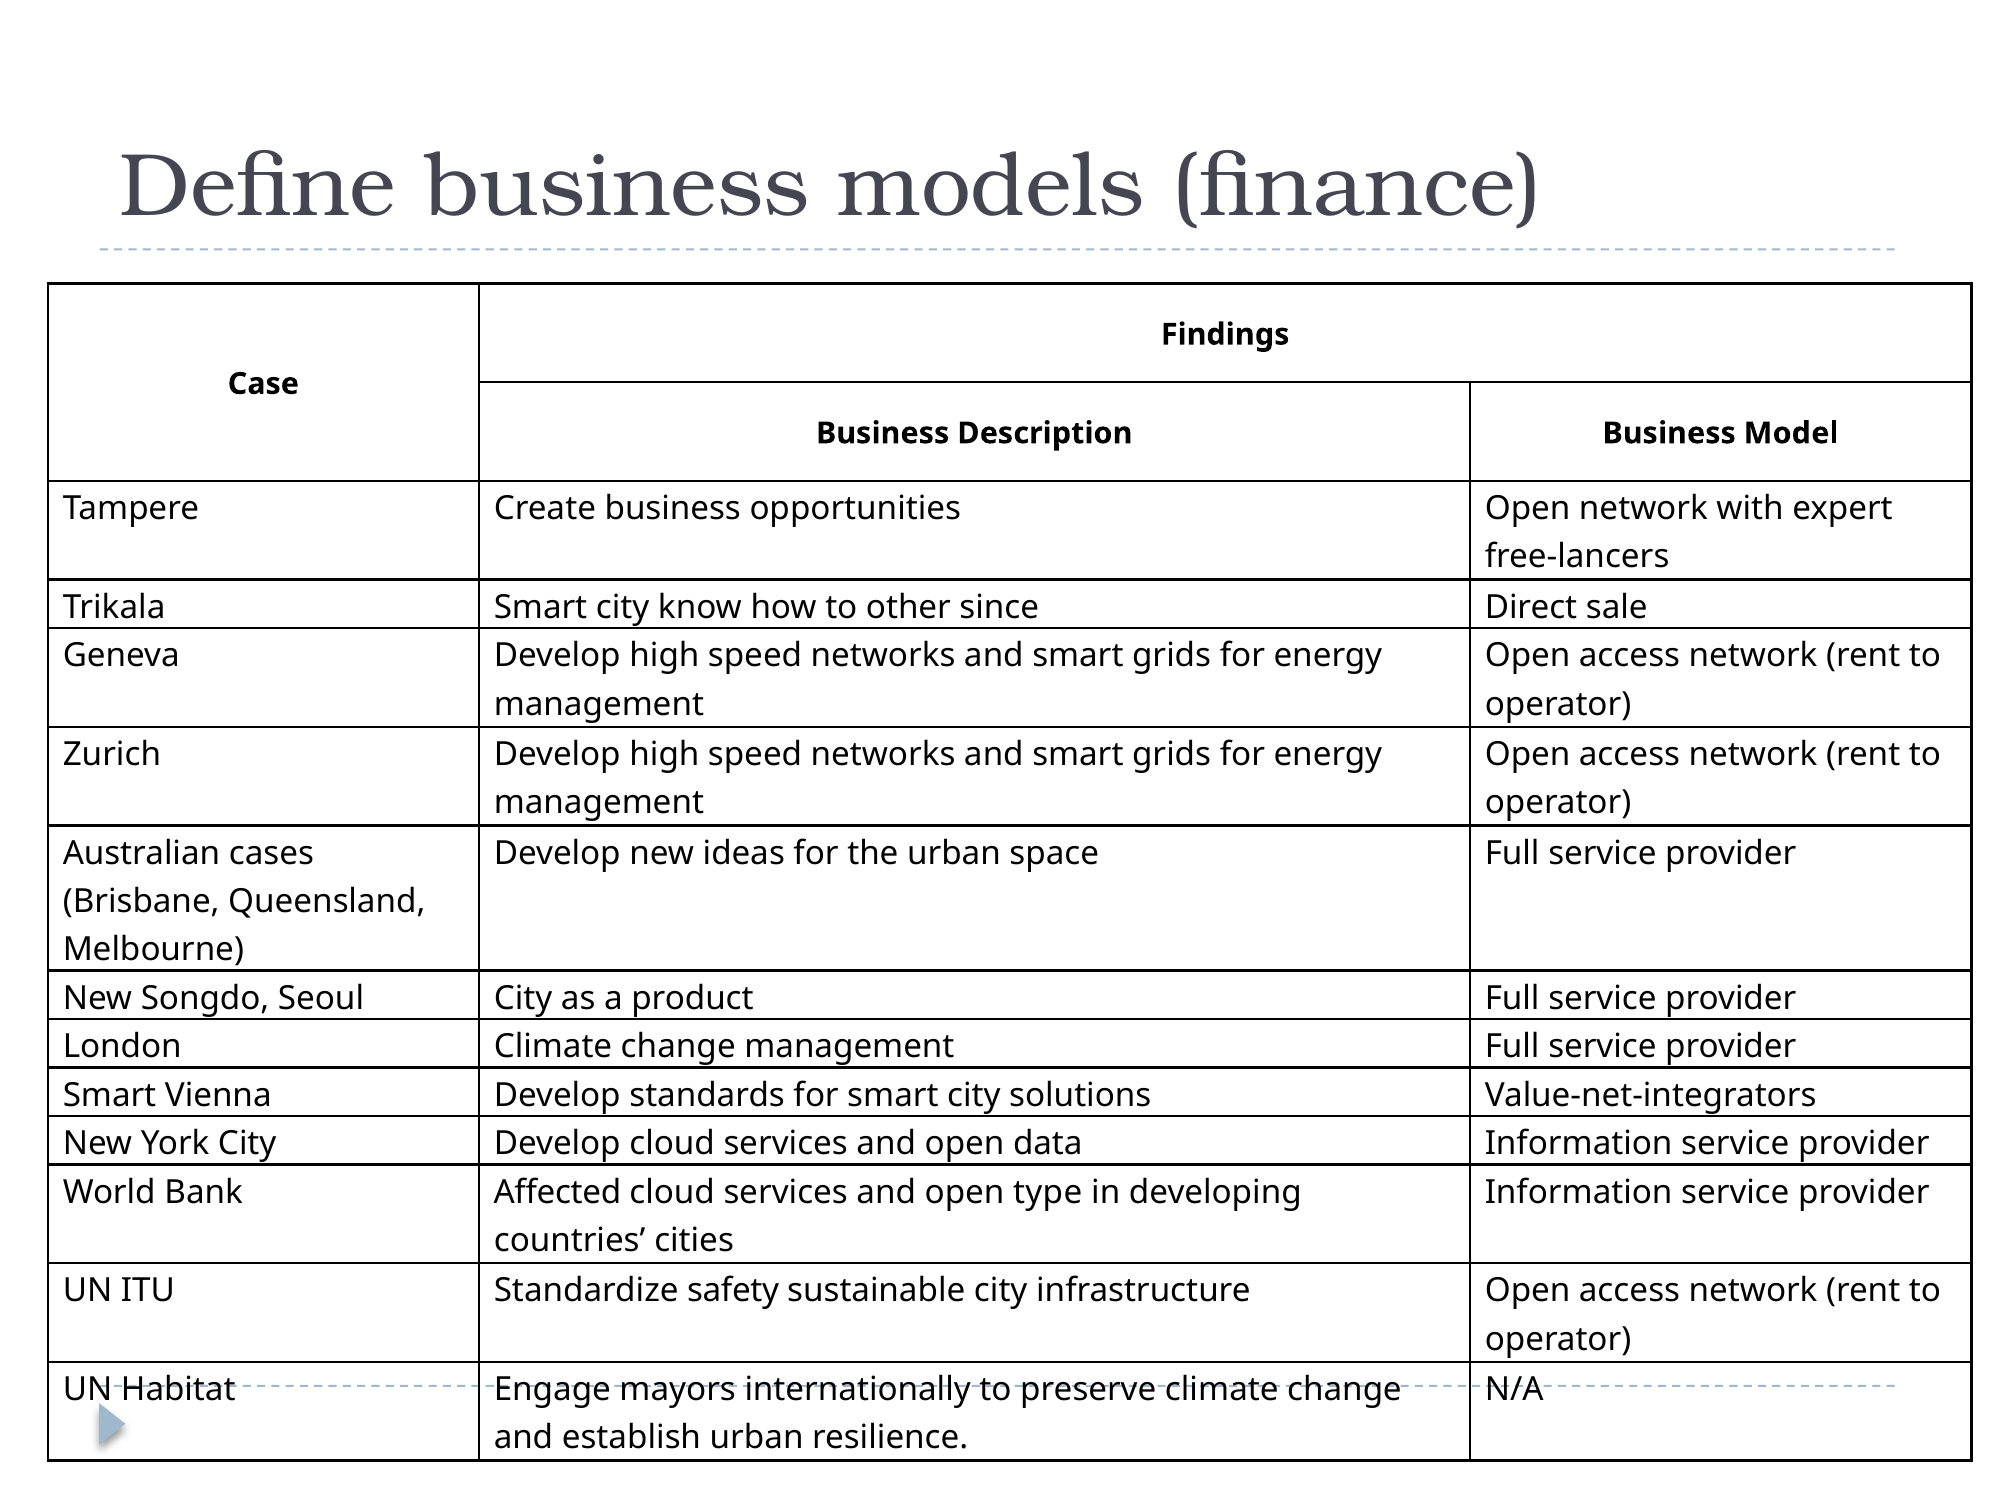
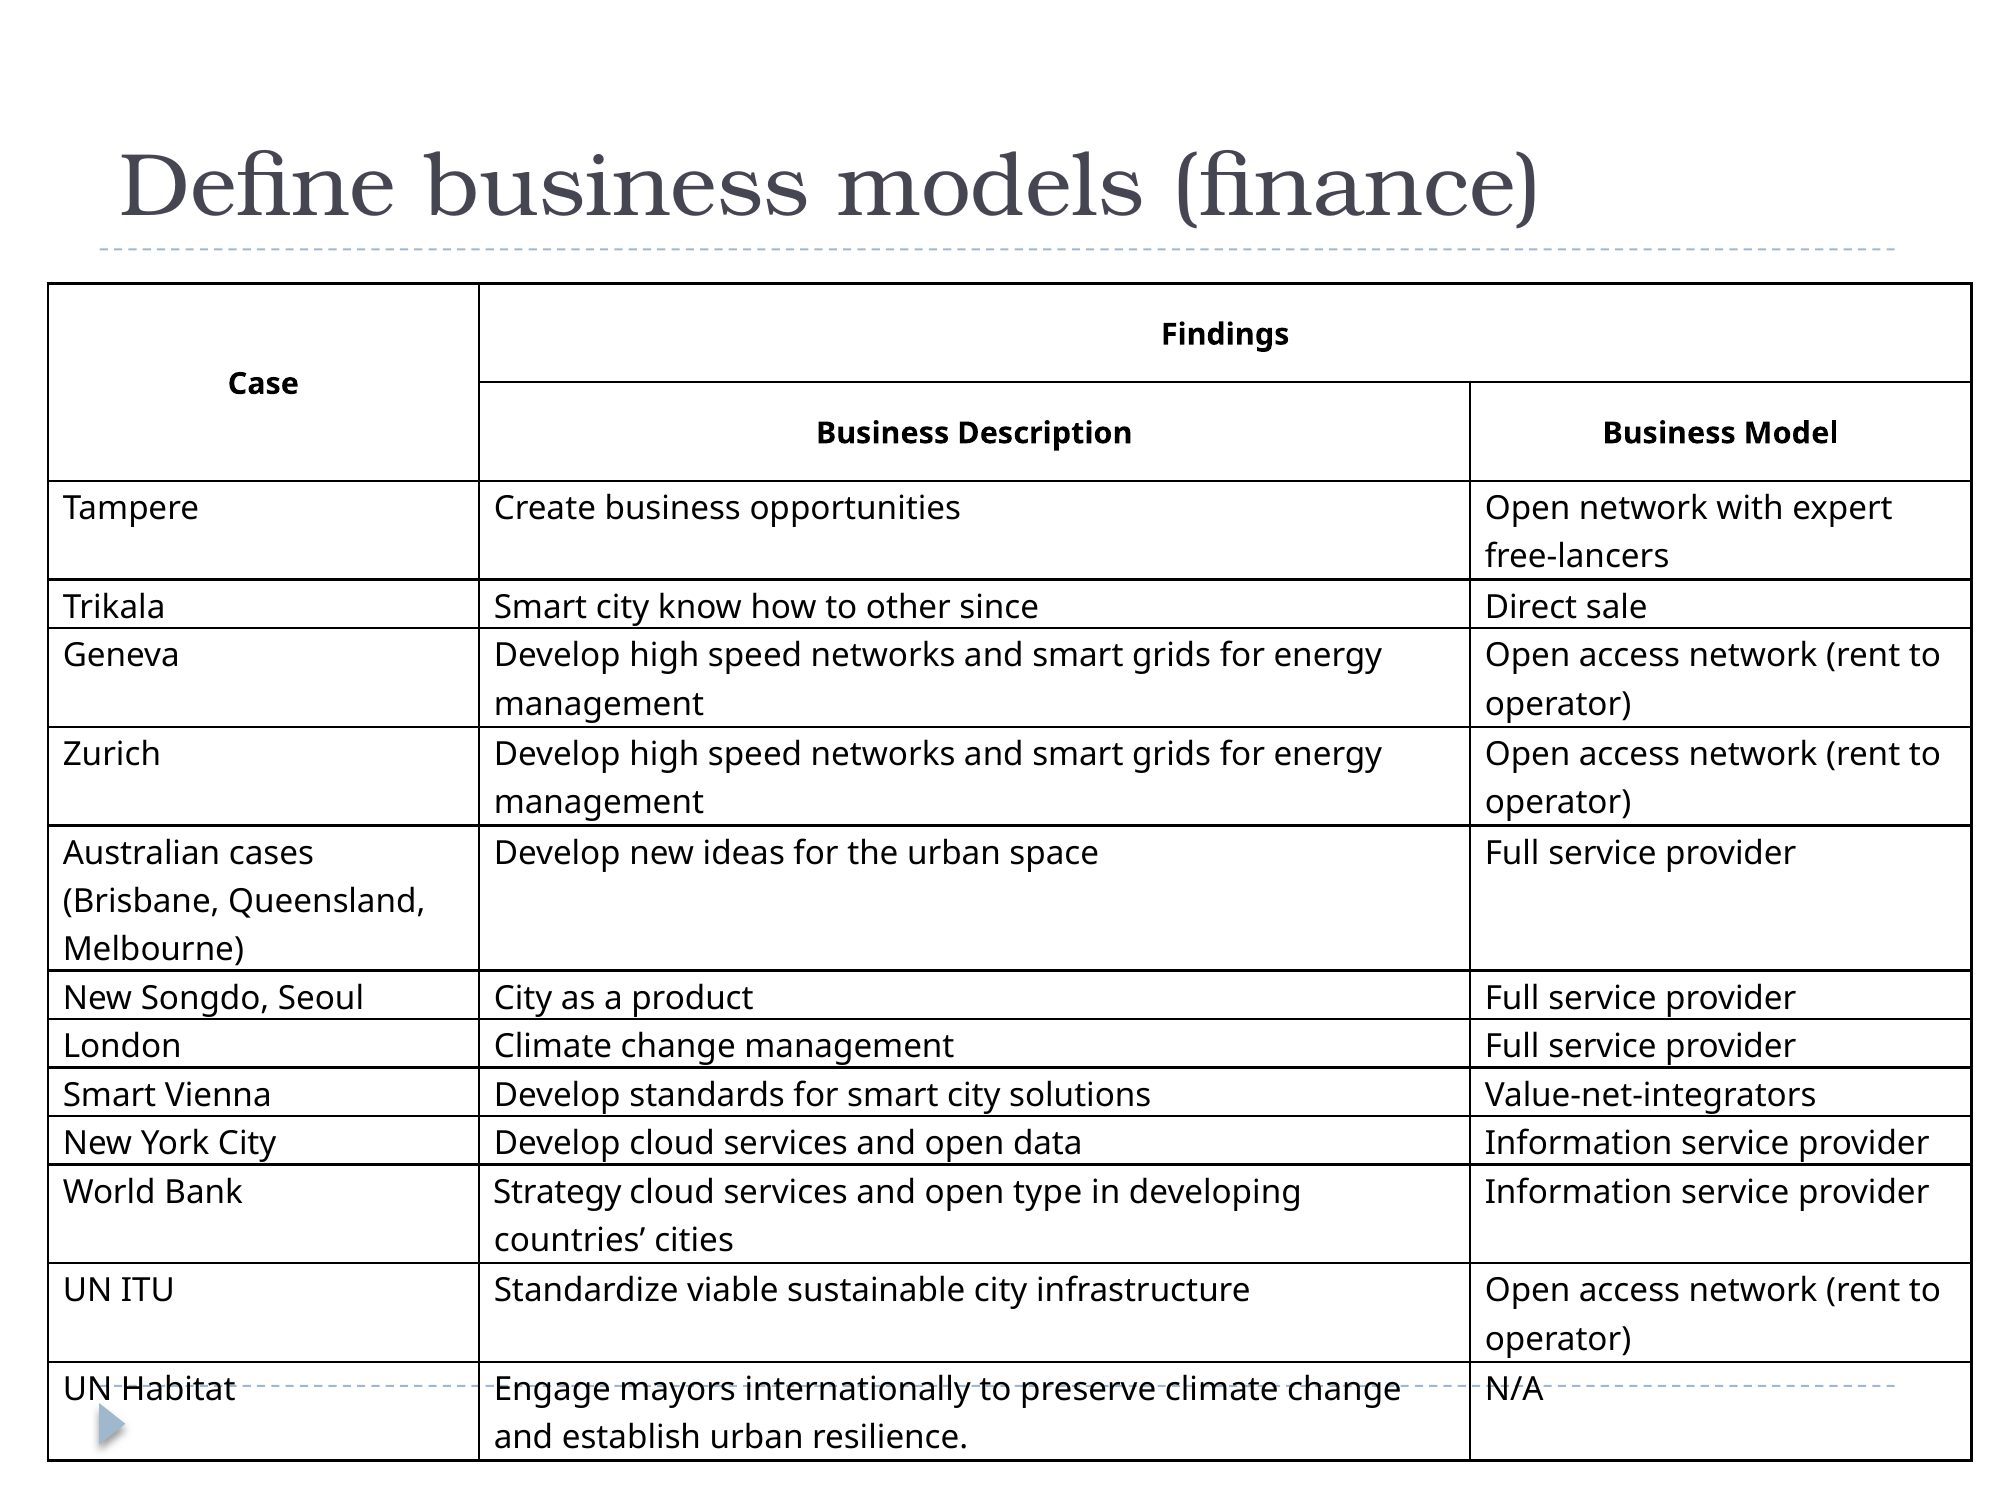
Affected: Affected -> Strategy
safety: safety -> viable
